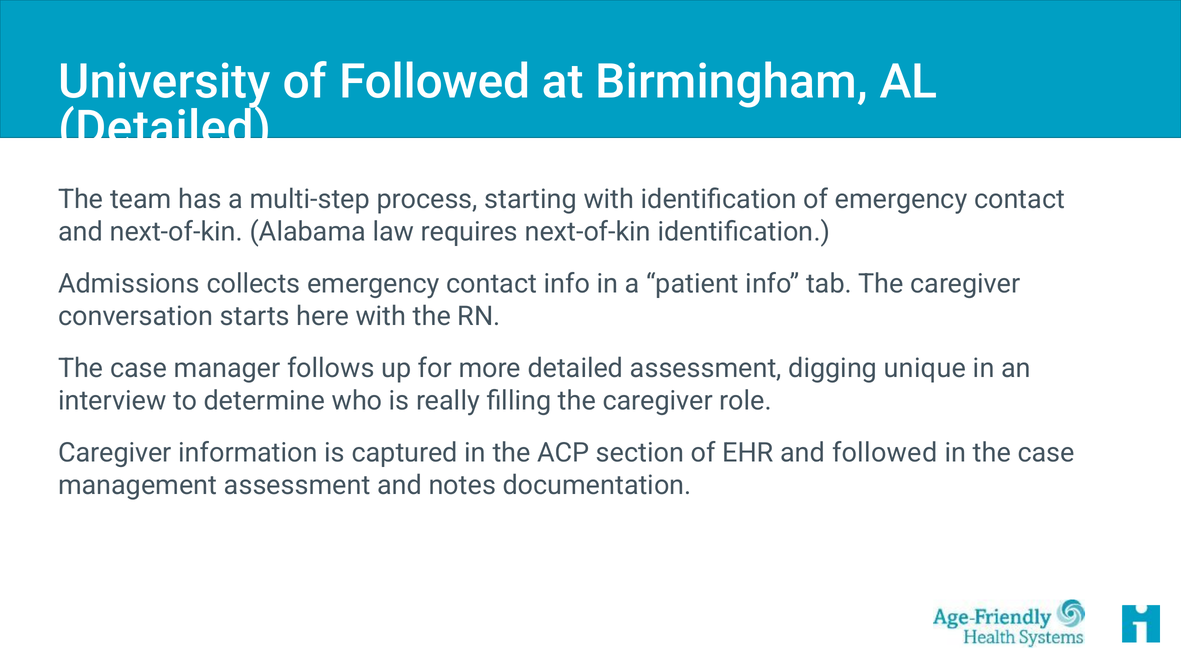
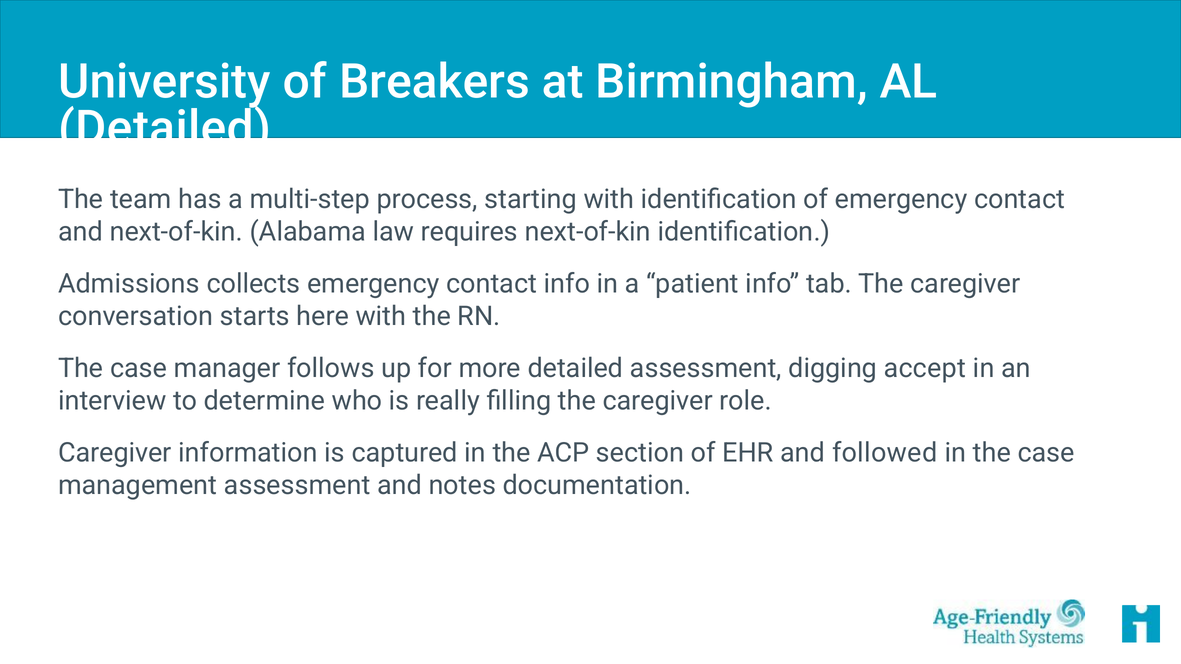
of Followed: Followed -> Breakers
unique: unique -> accept
